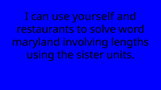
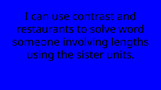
yourself: yourself -> contrast
maryland: maryland -> someone
